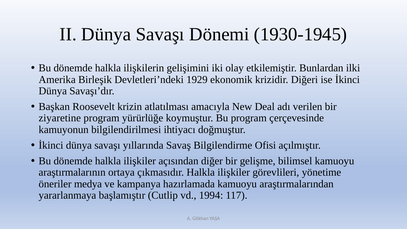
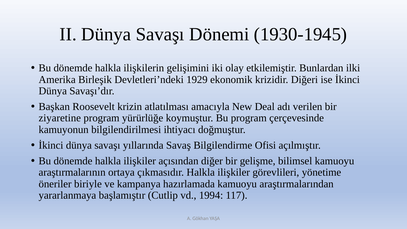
medya: medya -> biriyle
